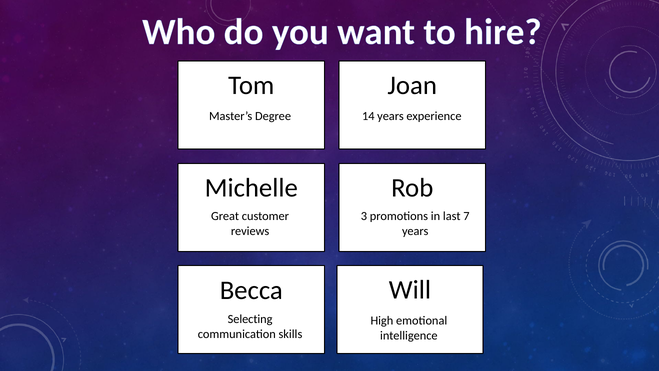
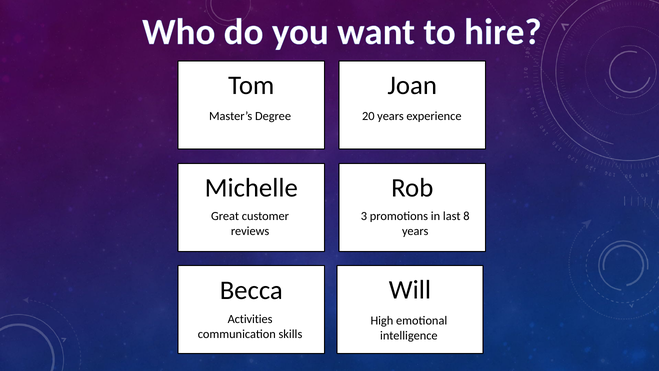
14: 14 -> 20
7: 7 -> 8
Selecting: Selecting -> Activities
